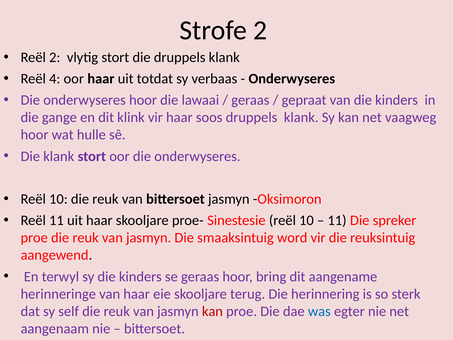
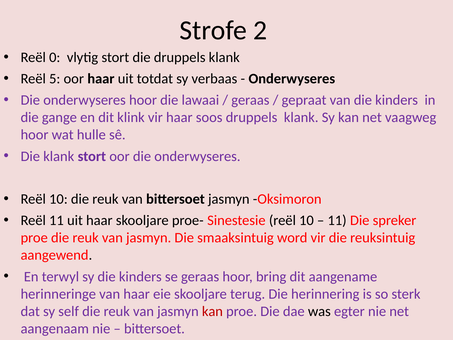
Reël 2: 2 -> 0
4: 4 -> 5
was colour: blue -> black
